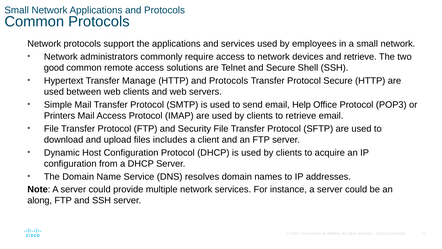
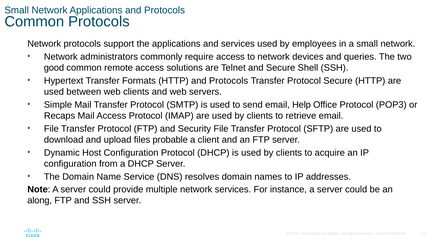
and retrieve: retrieve -> queries
Manage: Manage -> Formats
Printers: Printers -> Recaps
includes: includes -> probable
